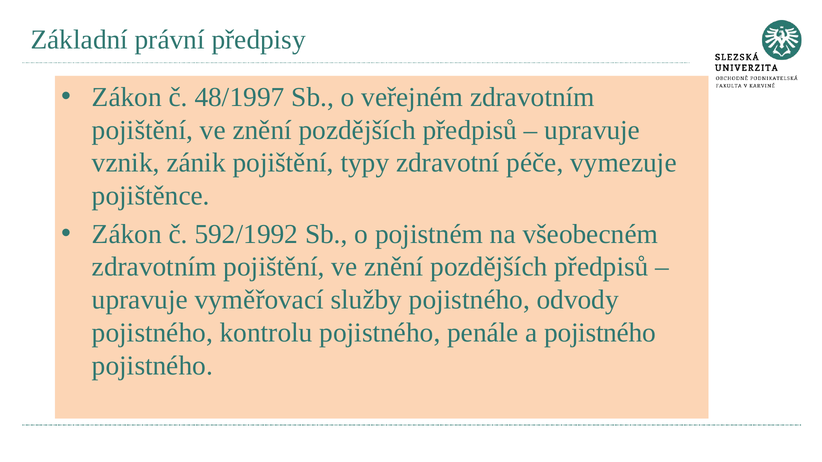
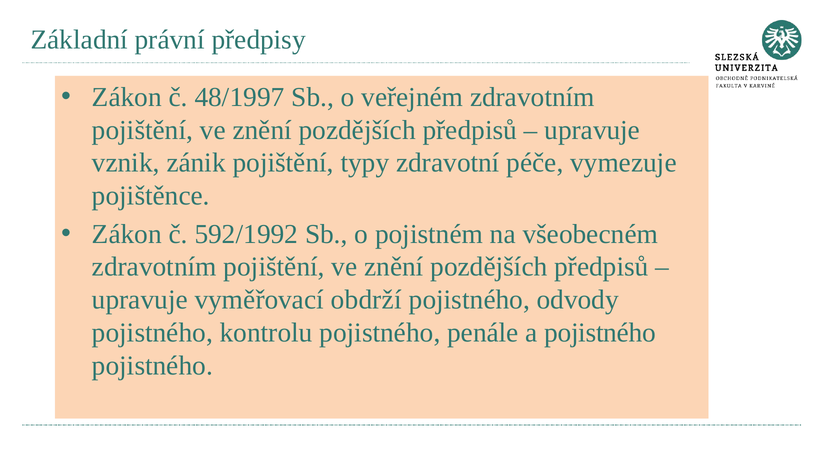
služby: služby -> obdrží
